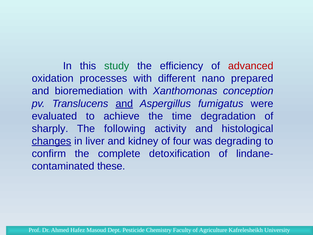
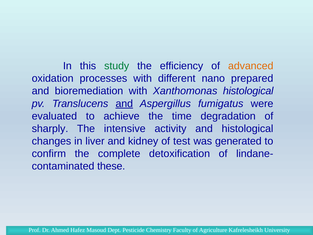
advanced colour: red -> orange
Xanthomonas conception: conception -> histological
following: following -> intensive
changes underline: present -> none
four: four -> test
degrading: degrading -> generated
